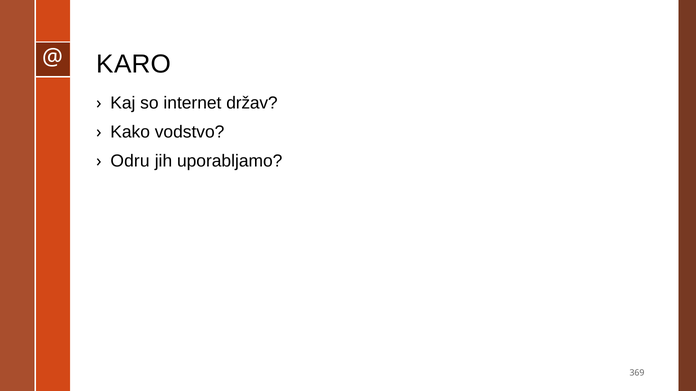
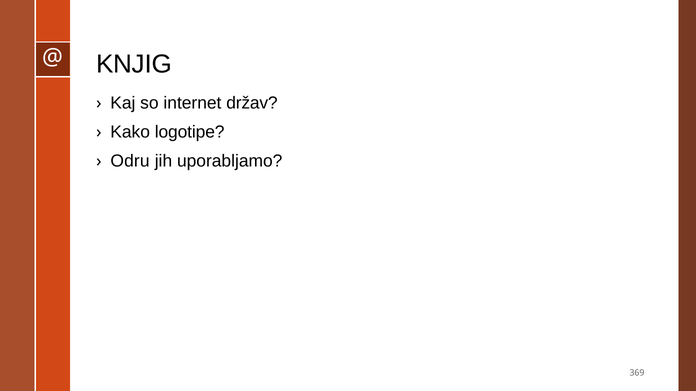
KARO: KARO -> KNJIG
vodstvo: vodstvo -> logotipe
